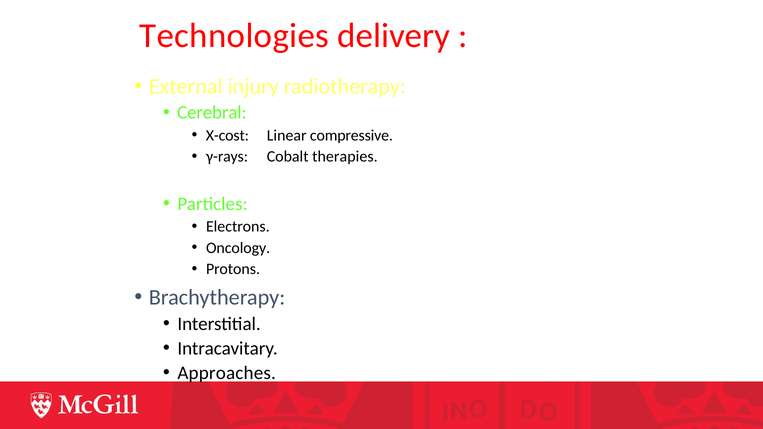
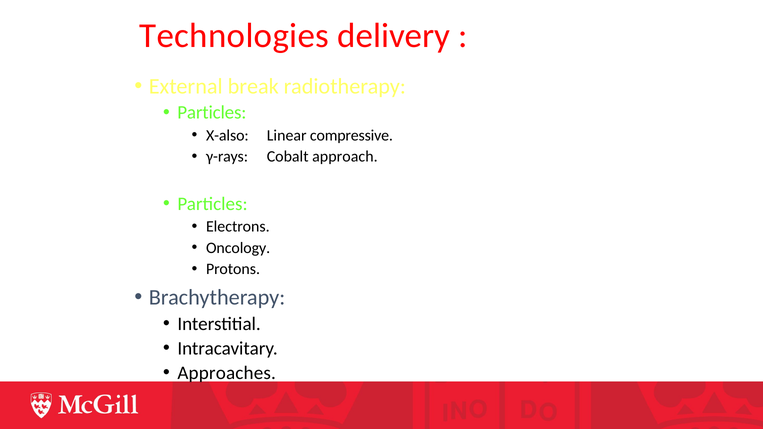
injury: injury -> break
Cerebral at (212, 113): Cerebral -> Particles
X-cost: X-cost -> X-also
therapies: therapies -> approach
